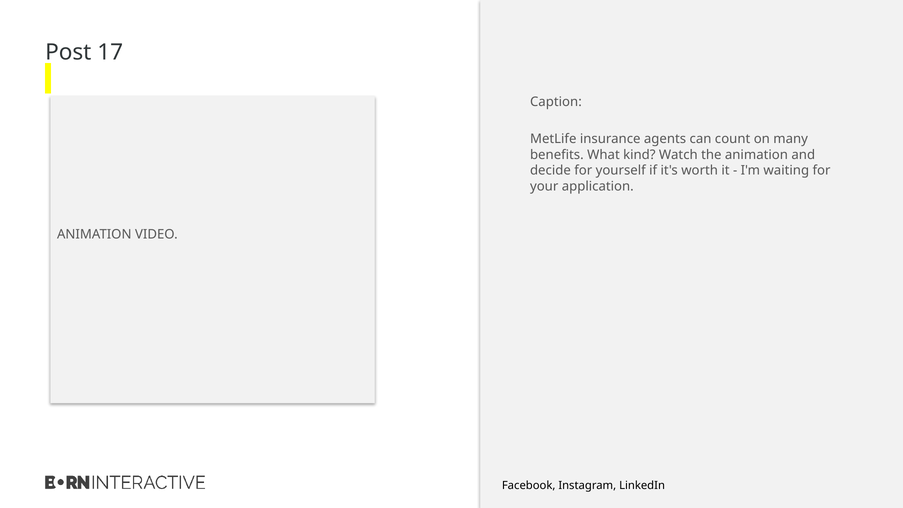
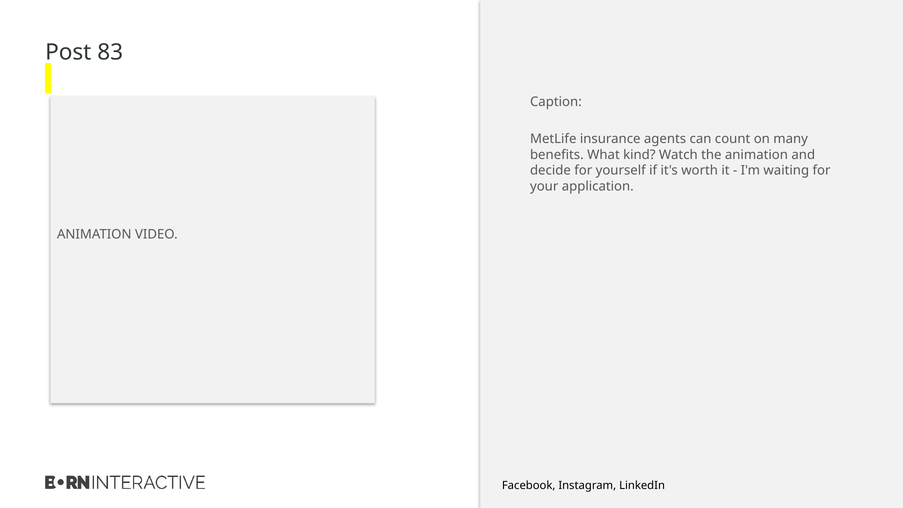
17: 17 -> 83
